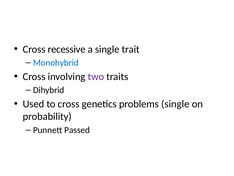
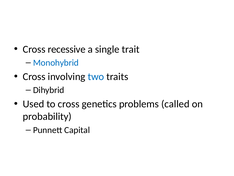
two colour: purple -> blue
problems single: single -> called
Passed: Passed -> Capital
